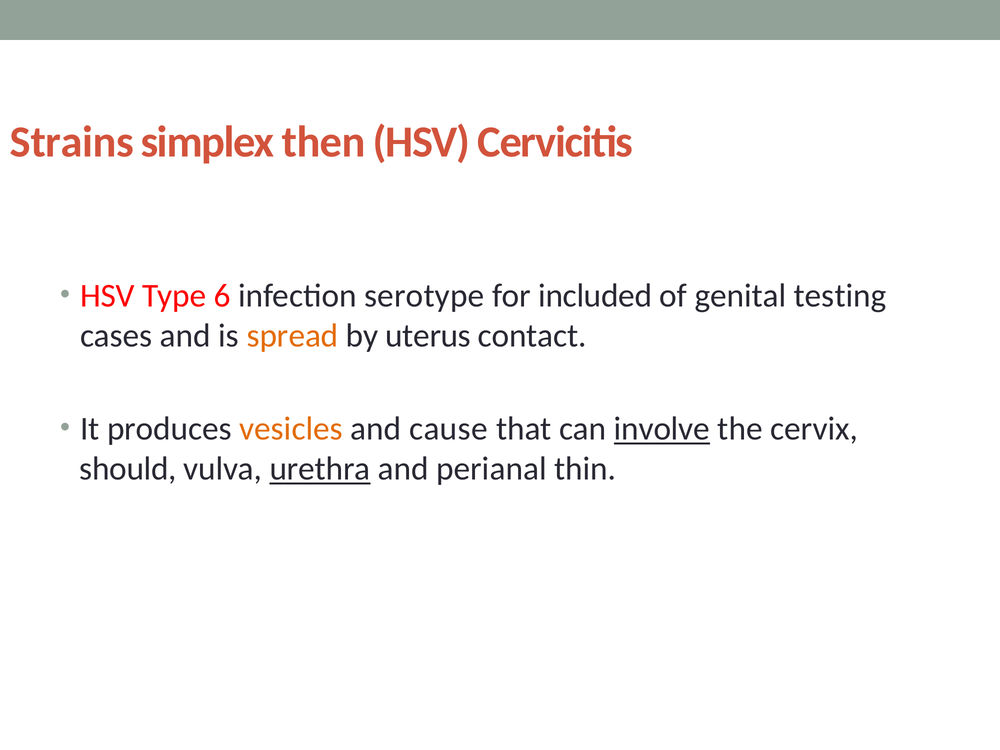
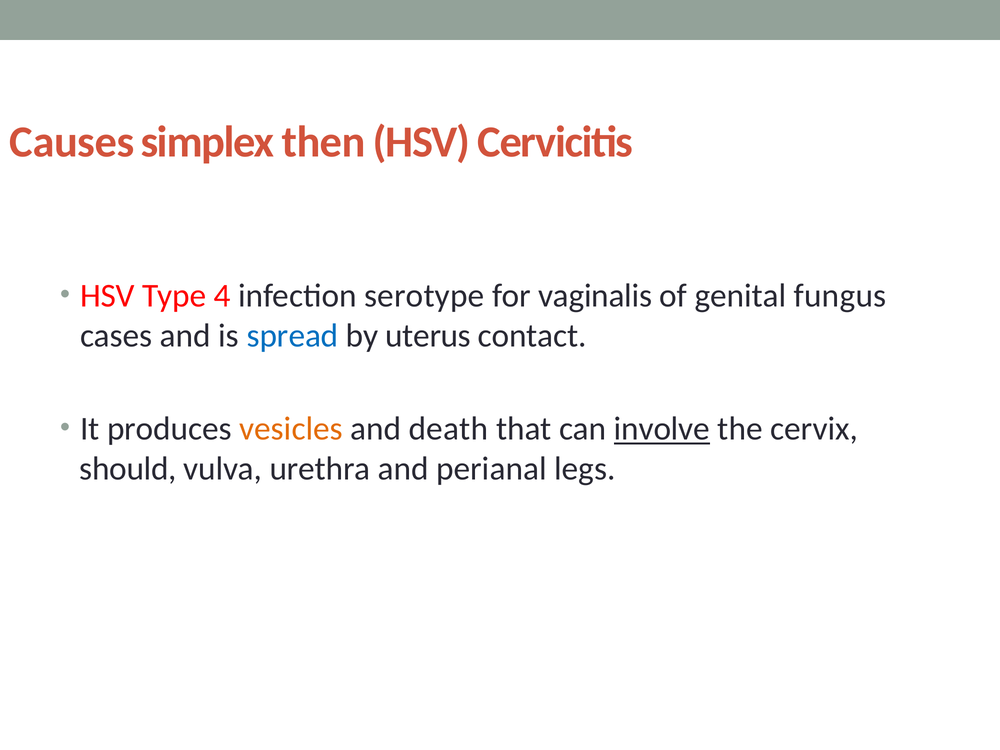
Strains: Strains -> Causes
6: 6 -> 4
included: included -> vaginalis
testing: testing -> fungus
spread colour: orange -> blue
cause: cause -> death
urethra underline: present -> none
thin: thin -> legs
